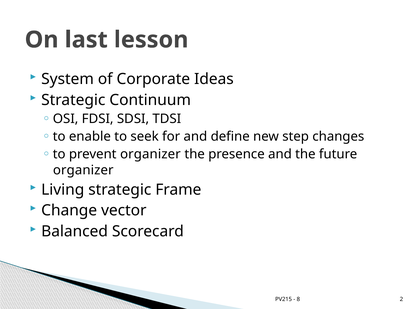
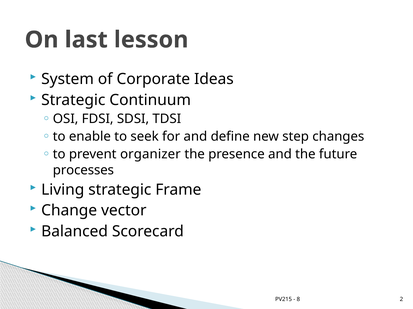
organizer at (83, 170): organizer -> processes
